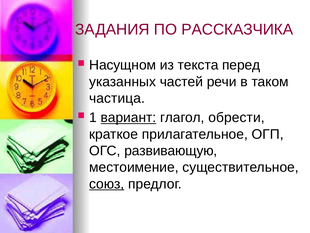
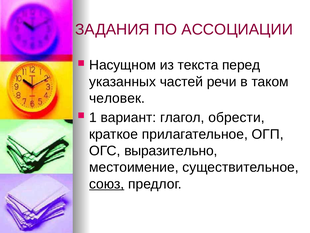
РАССКАЗЧИКА: РАССКАЗЧИКА -> АССОЦИАЦИИ
частица: частица -> человек
вариант underline: present -> none
развивающую: развивающую -> выразительно
